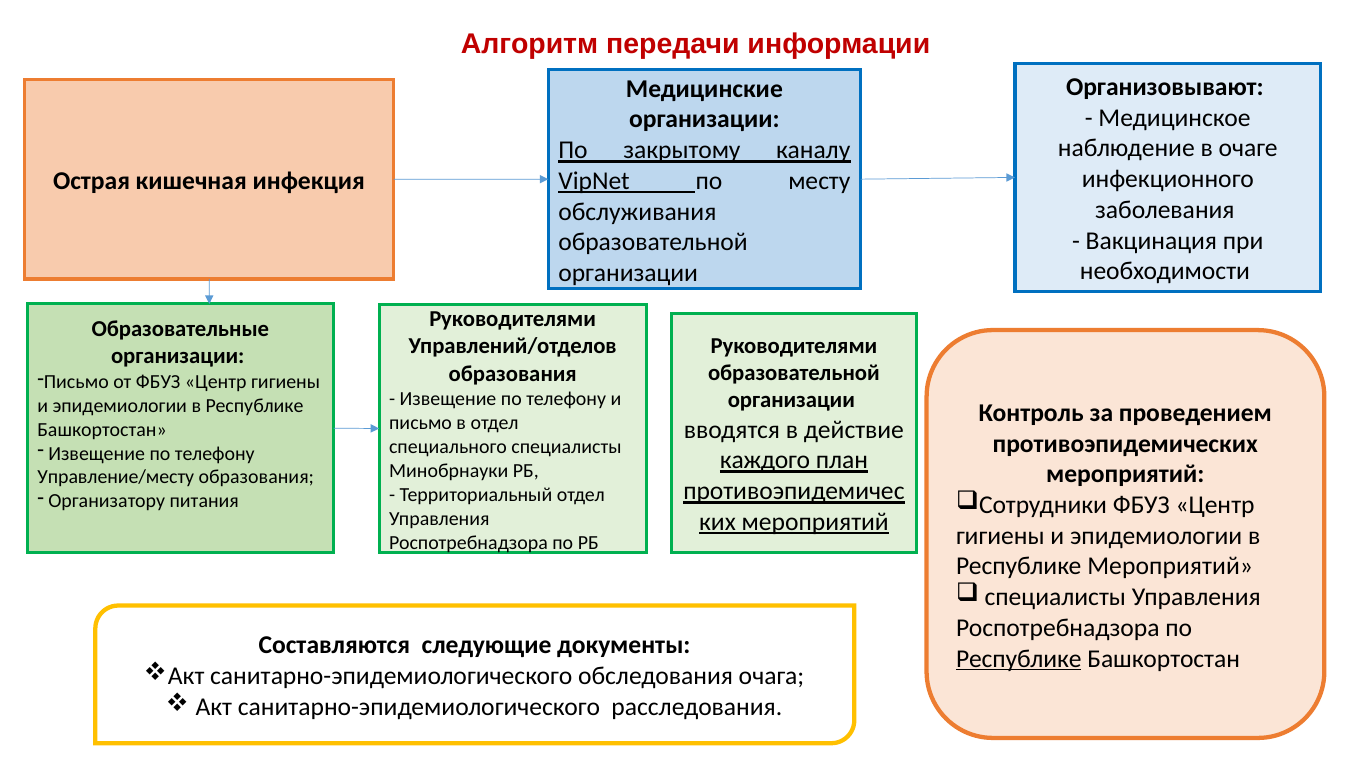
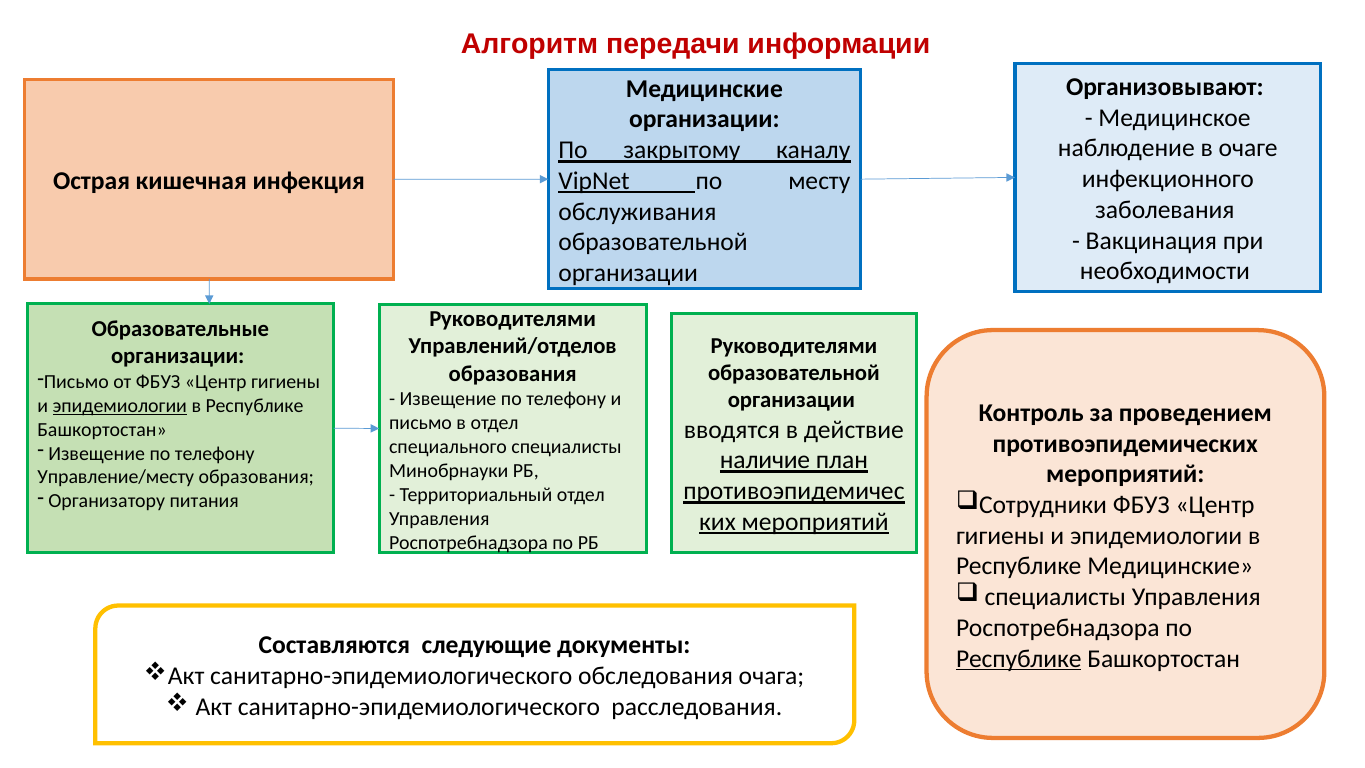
эпидемиологии at (120, 406) underline: none -> present
каждого: каждого -> наличие
Республике Мероприятий: Мероприятий -> Медицинские
